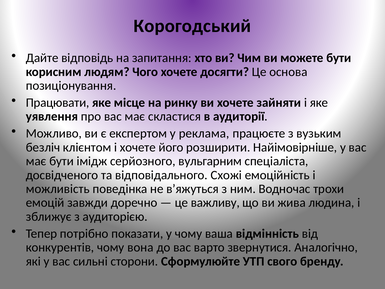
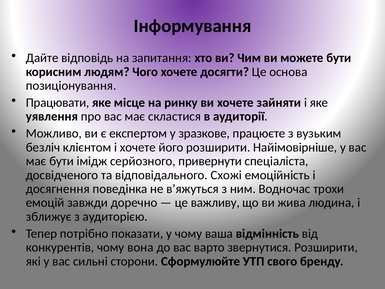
Корогодський: Корогодський -> Інформування
реклама: реклама -> зразкове
вульгарним: вульгарним -> привернути
можливість: можливість -> досягнення
звернутися Аналогічно: Аналогічно -> Розширити
